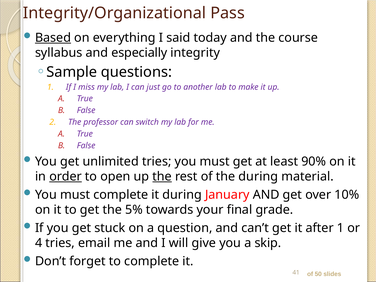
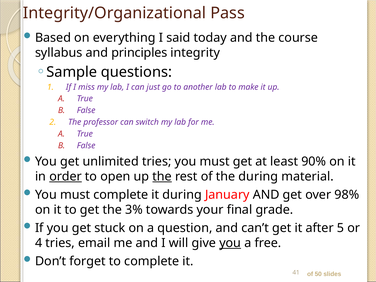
Based underline: present -> none
especially: especially -> principles
10%: 10% -> 98%
5%: 5% -> 3%
after 1: 1 -> 5
you at (230, 243) underline: none -> present
skip: skip -> free
